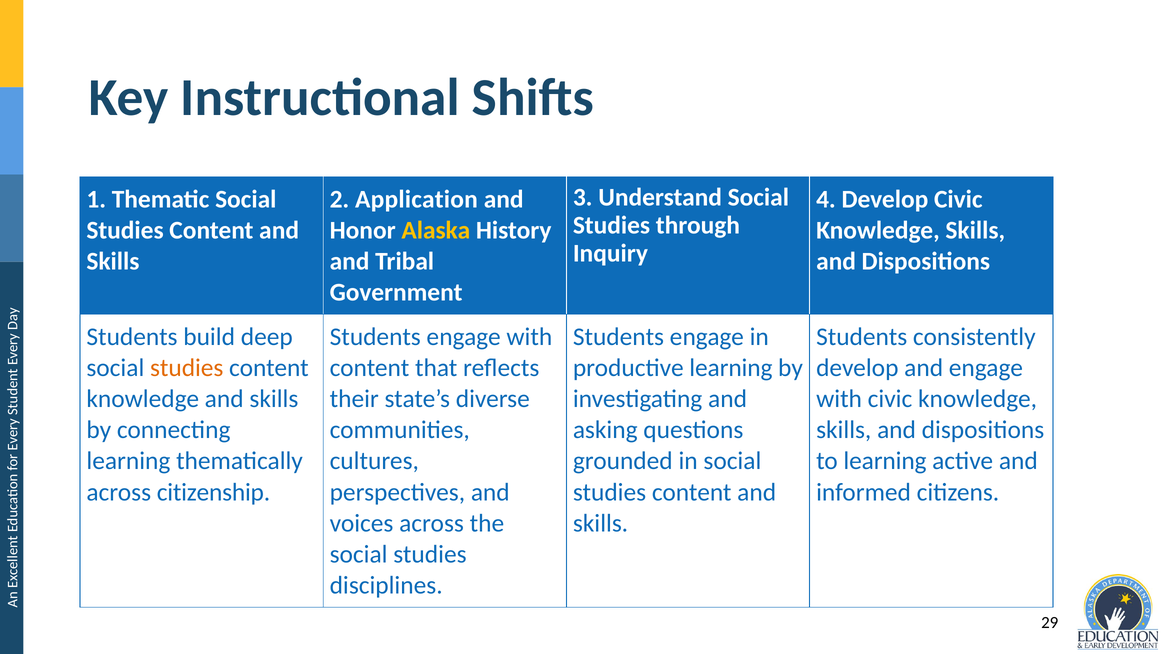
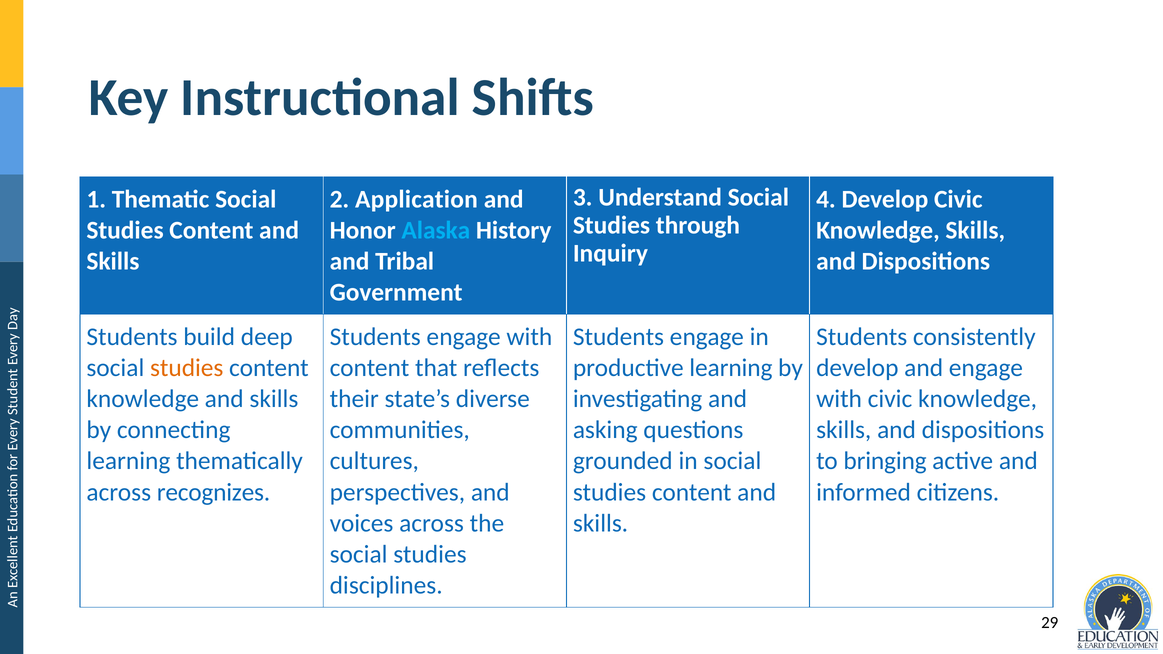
Alaska colour: yellow -> light blue
to learning: learning -> bringing
citizenship: citizenship -> recognizes
